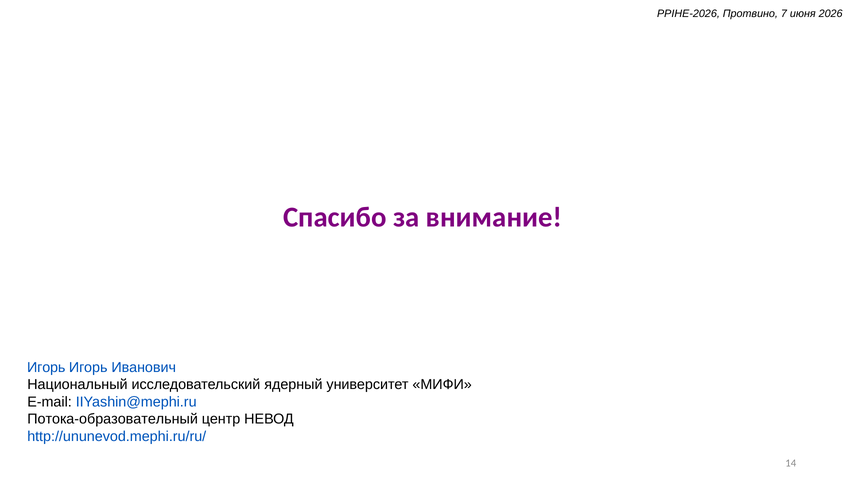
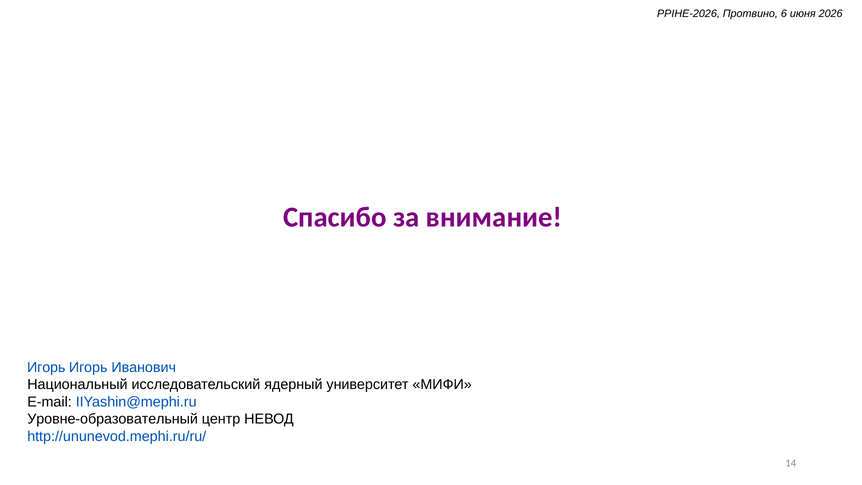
7: 7 -> 6
Потока-образовательный: Потока-образовательный -> Уровне-образовательный
